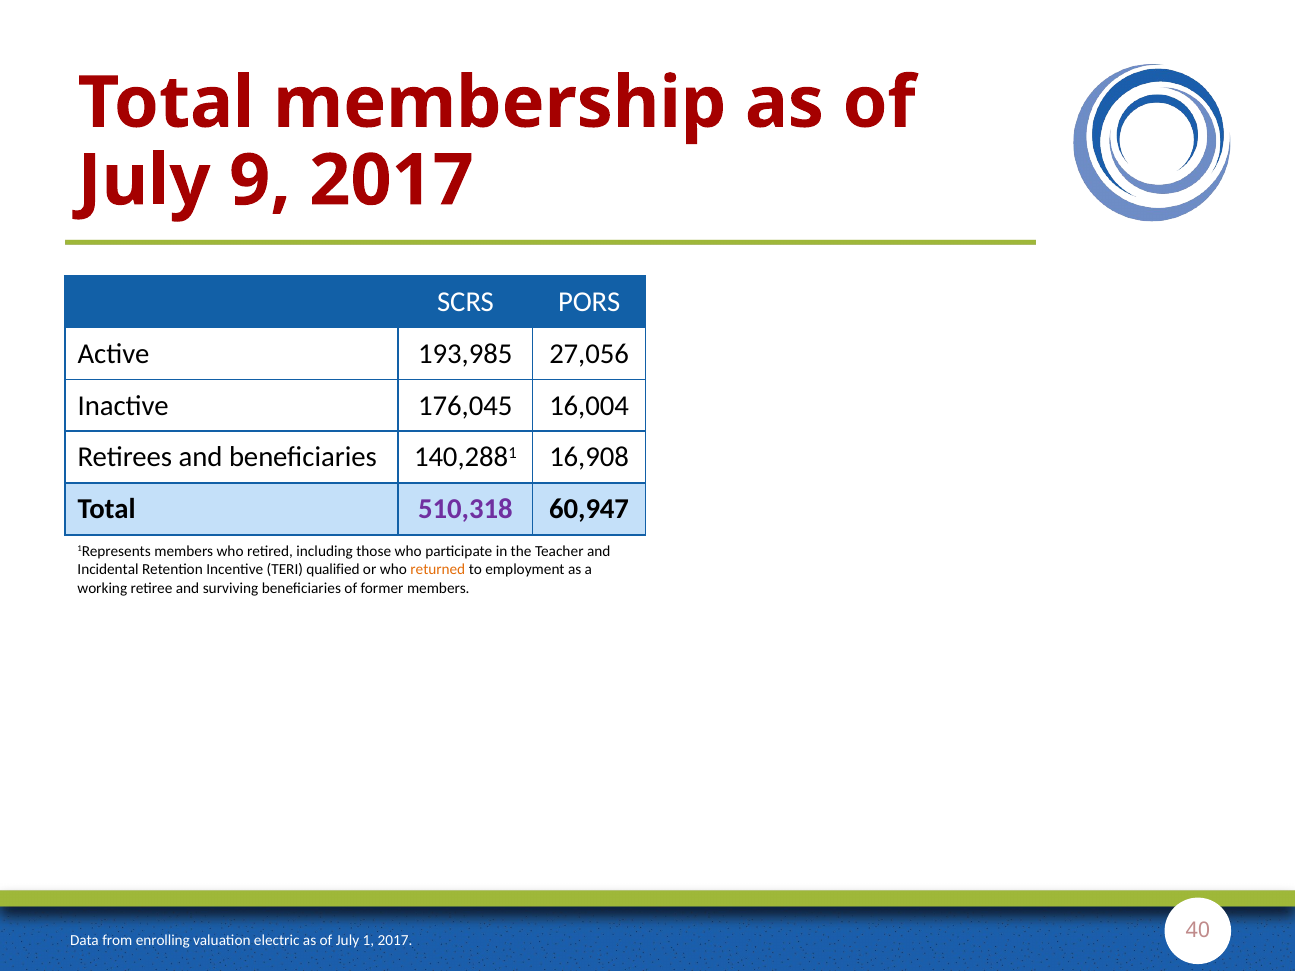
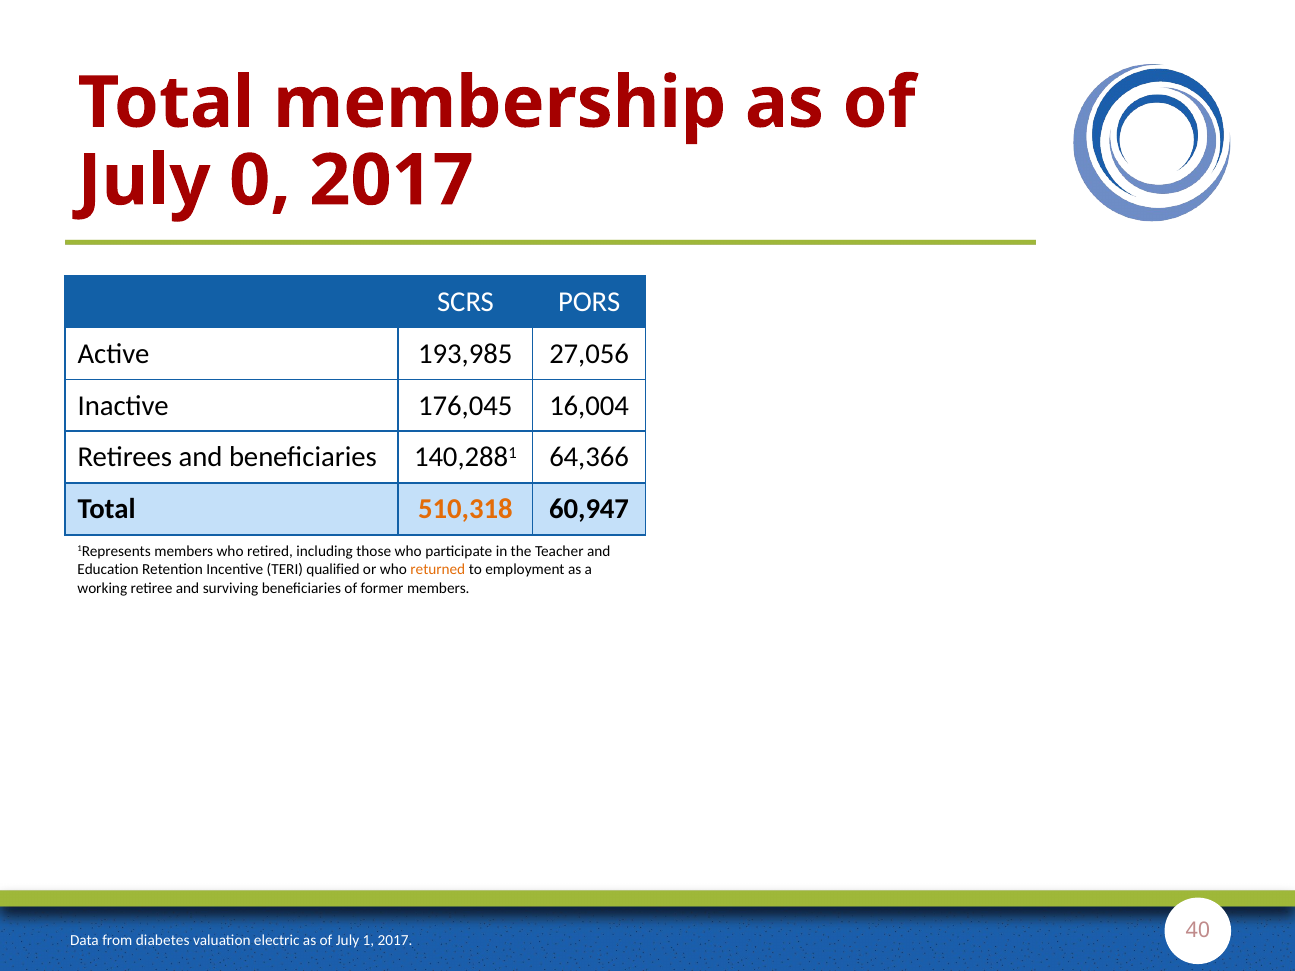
9: 9 -> 0
16,908: 16,908 -> 64,366
510,318 colour: purple -> orange
Incidental: Incidental -> Education
enrolling: enrolling -> diabetes
